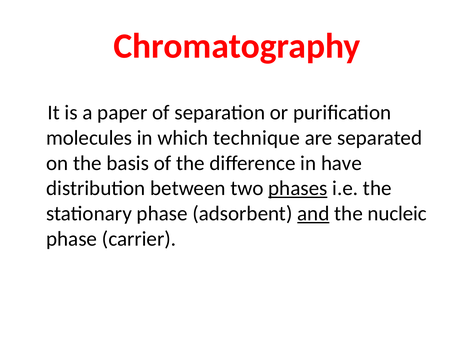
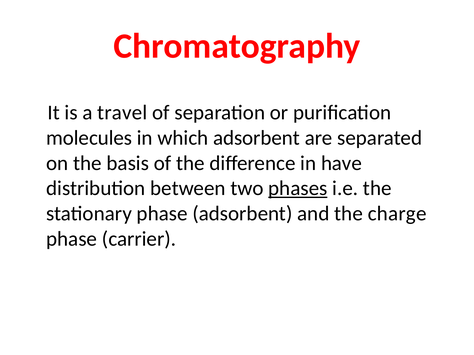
paper: paper -> travel
which technique: technique -> adsorbent
and underline: present -> none
nucleic: nucleic -> charge
